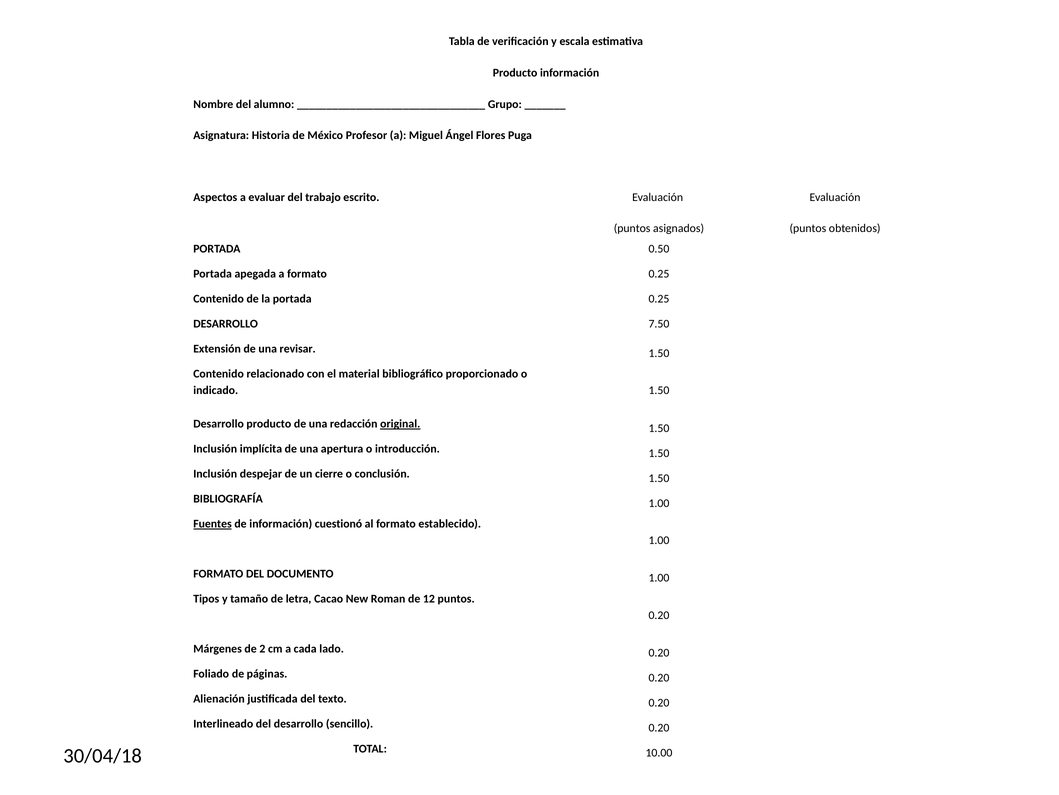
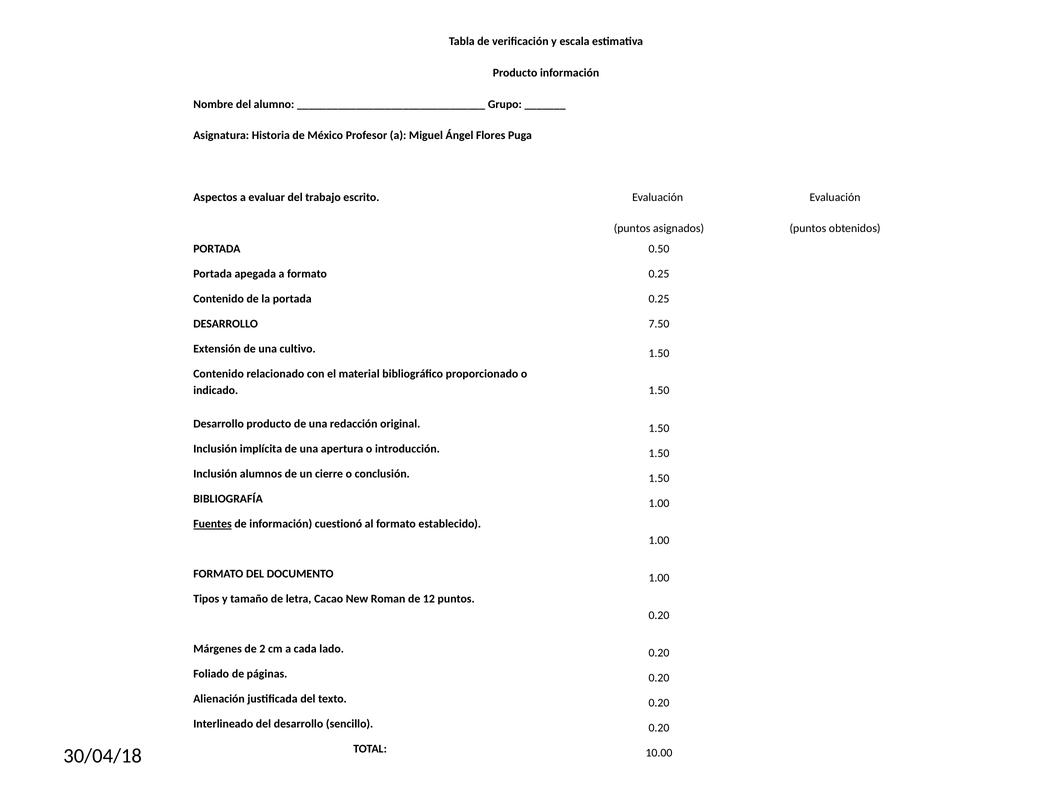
revisar: revisar -> cultivo
original underline: present -> none
despejar: despejar -> alumnos
